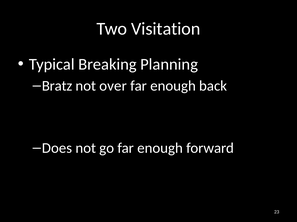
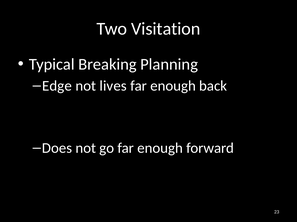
Bratz: Bratz -> Edge
over: over -> lives
